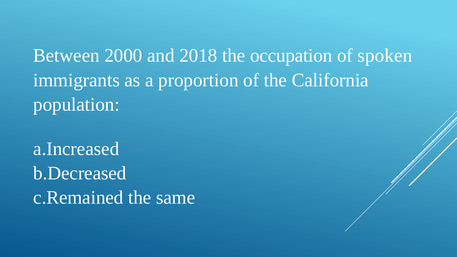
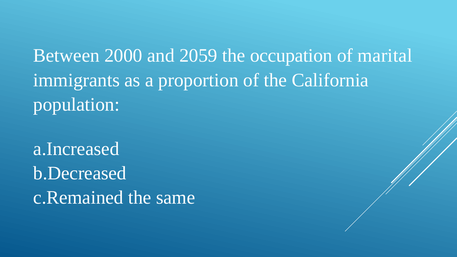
2018: 2018 -> 2059
spoken: spoken -> marital
